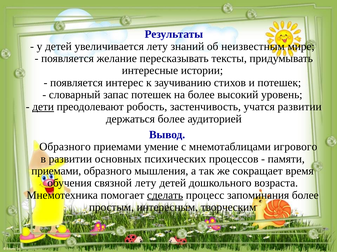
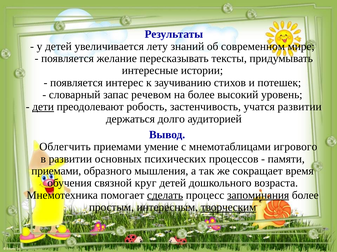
неизвестным: неизвестным -> современном
запас потешек: потешек -> речевом
держаться более: более -> долго
Образного at (65, 147): Образного -> Облегчить
связной лету: лету -> круг
запоминания underline: none -> present
творческим underline: none -> present
